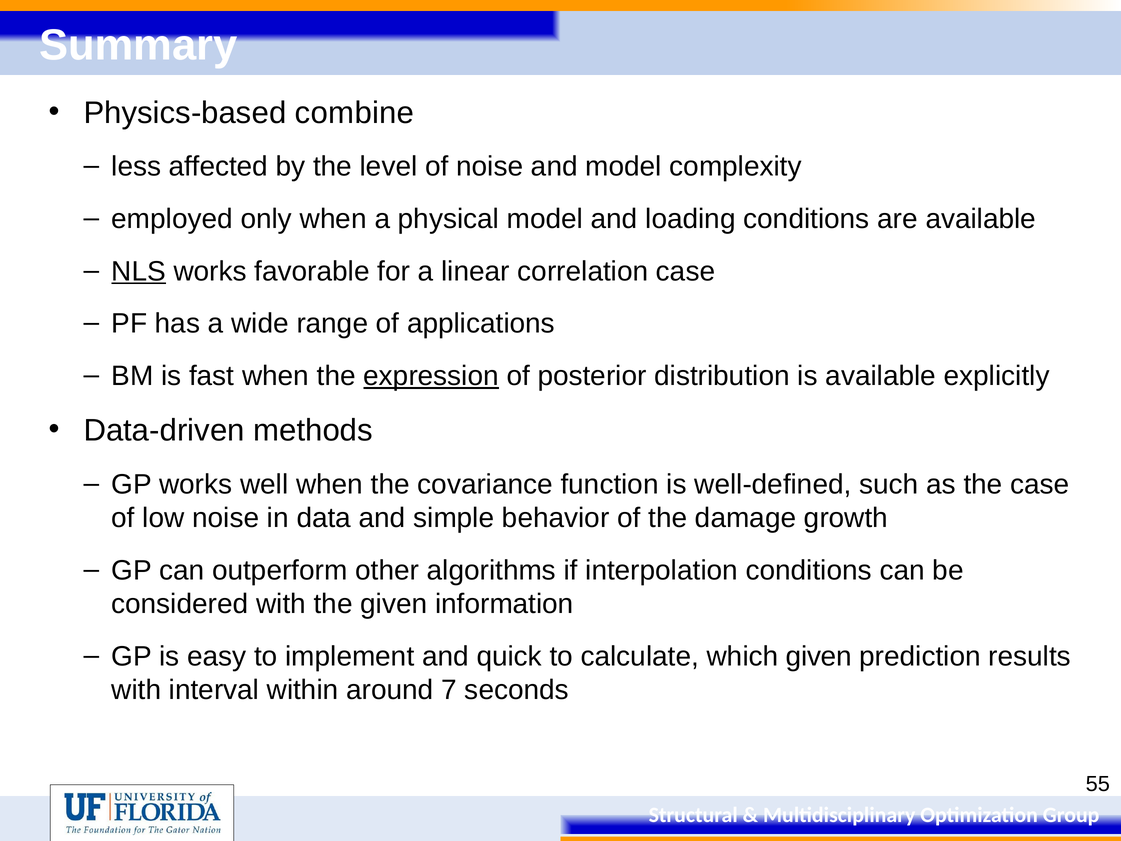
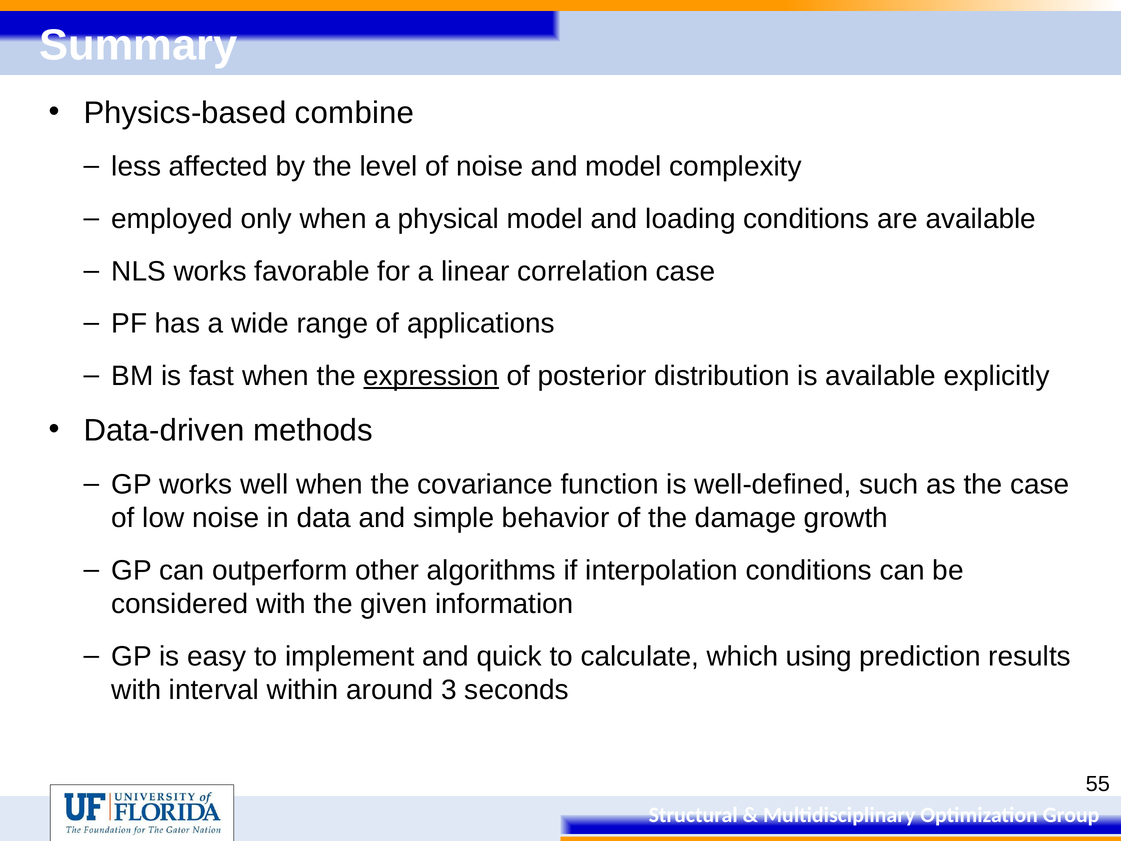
NLS underline: present -> none
which given: given -> using
7: 7 -> 3
